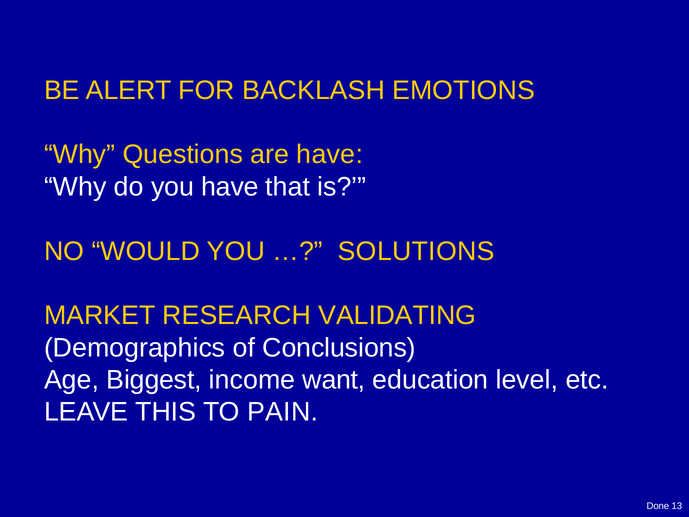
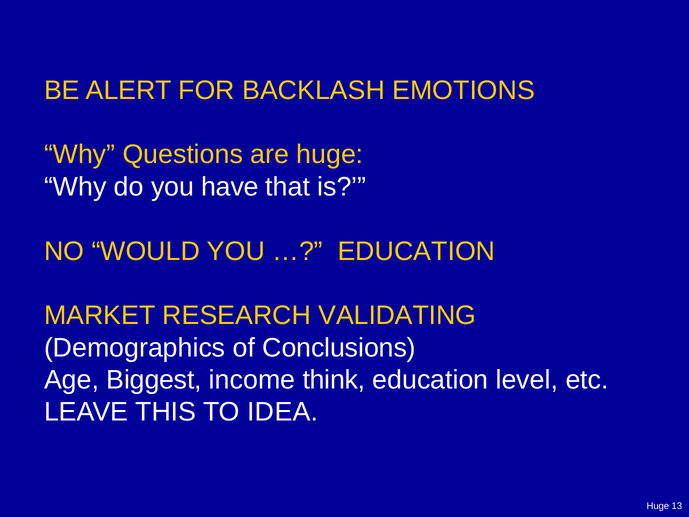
are have: have -> huge
SOLUTIONS at (416, 251): SOLUTIONS -> EDUCATION
want: want -> think
PAIN: PAIN -> IDEA
Done at (658, 506): Done -> Huge
